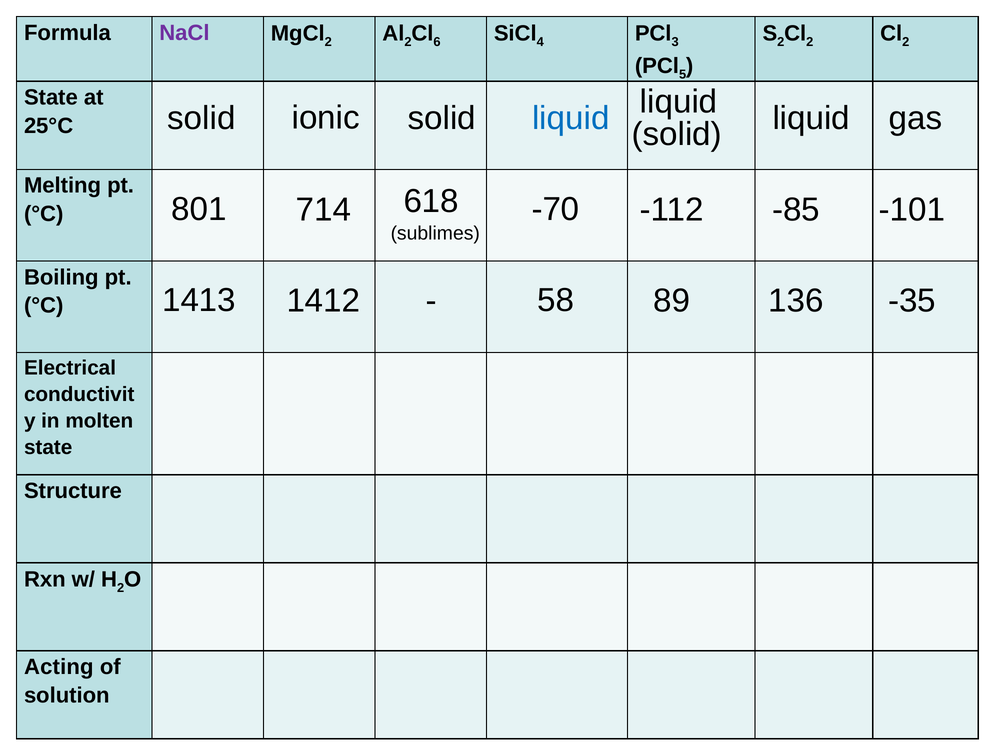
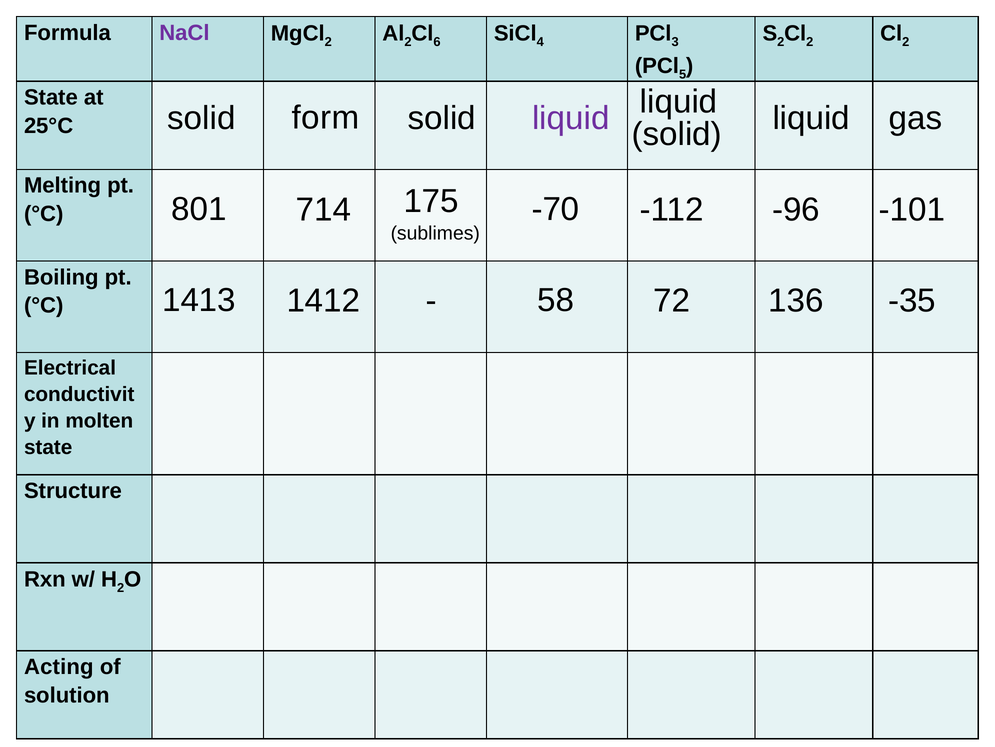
ionic: ionic -> form
liquid at (571, 118) colour: blue -> purple
618: 618 -> 175
-85: -85 -> -96
89: 89 -> 72
